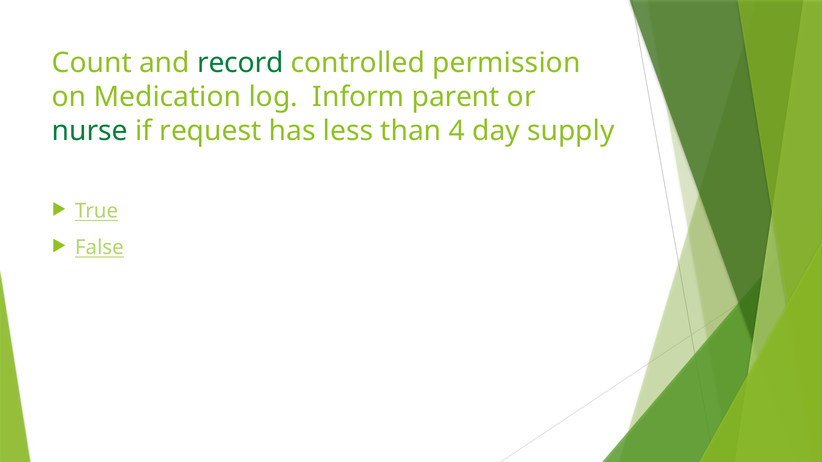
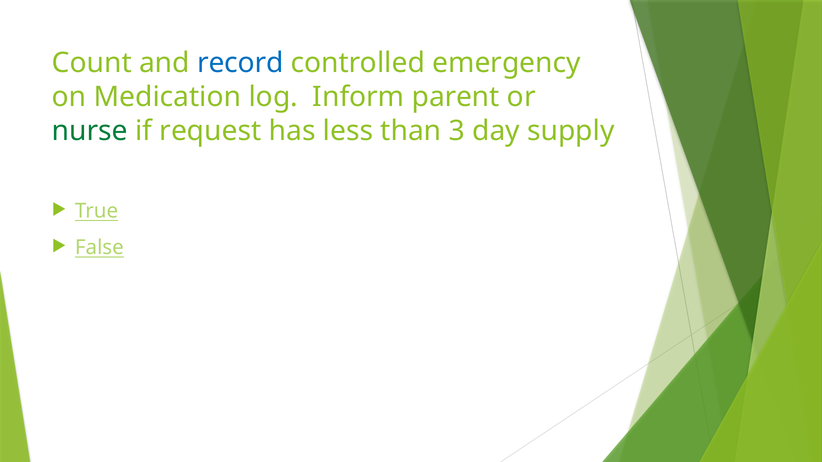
record colour: green -> blue
permission: permission -> emergency
4: 4 -> 3
